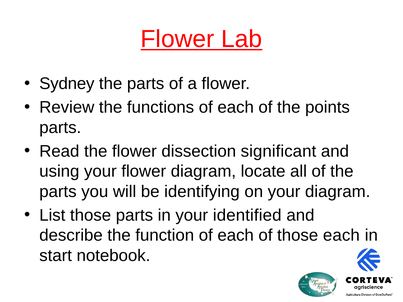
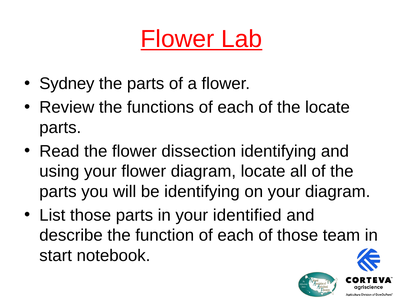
the points: points -> locate
dissection significant: significant -> identifying
those each: each -> team
